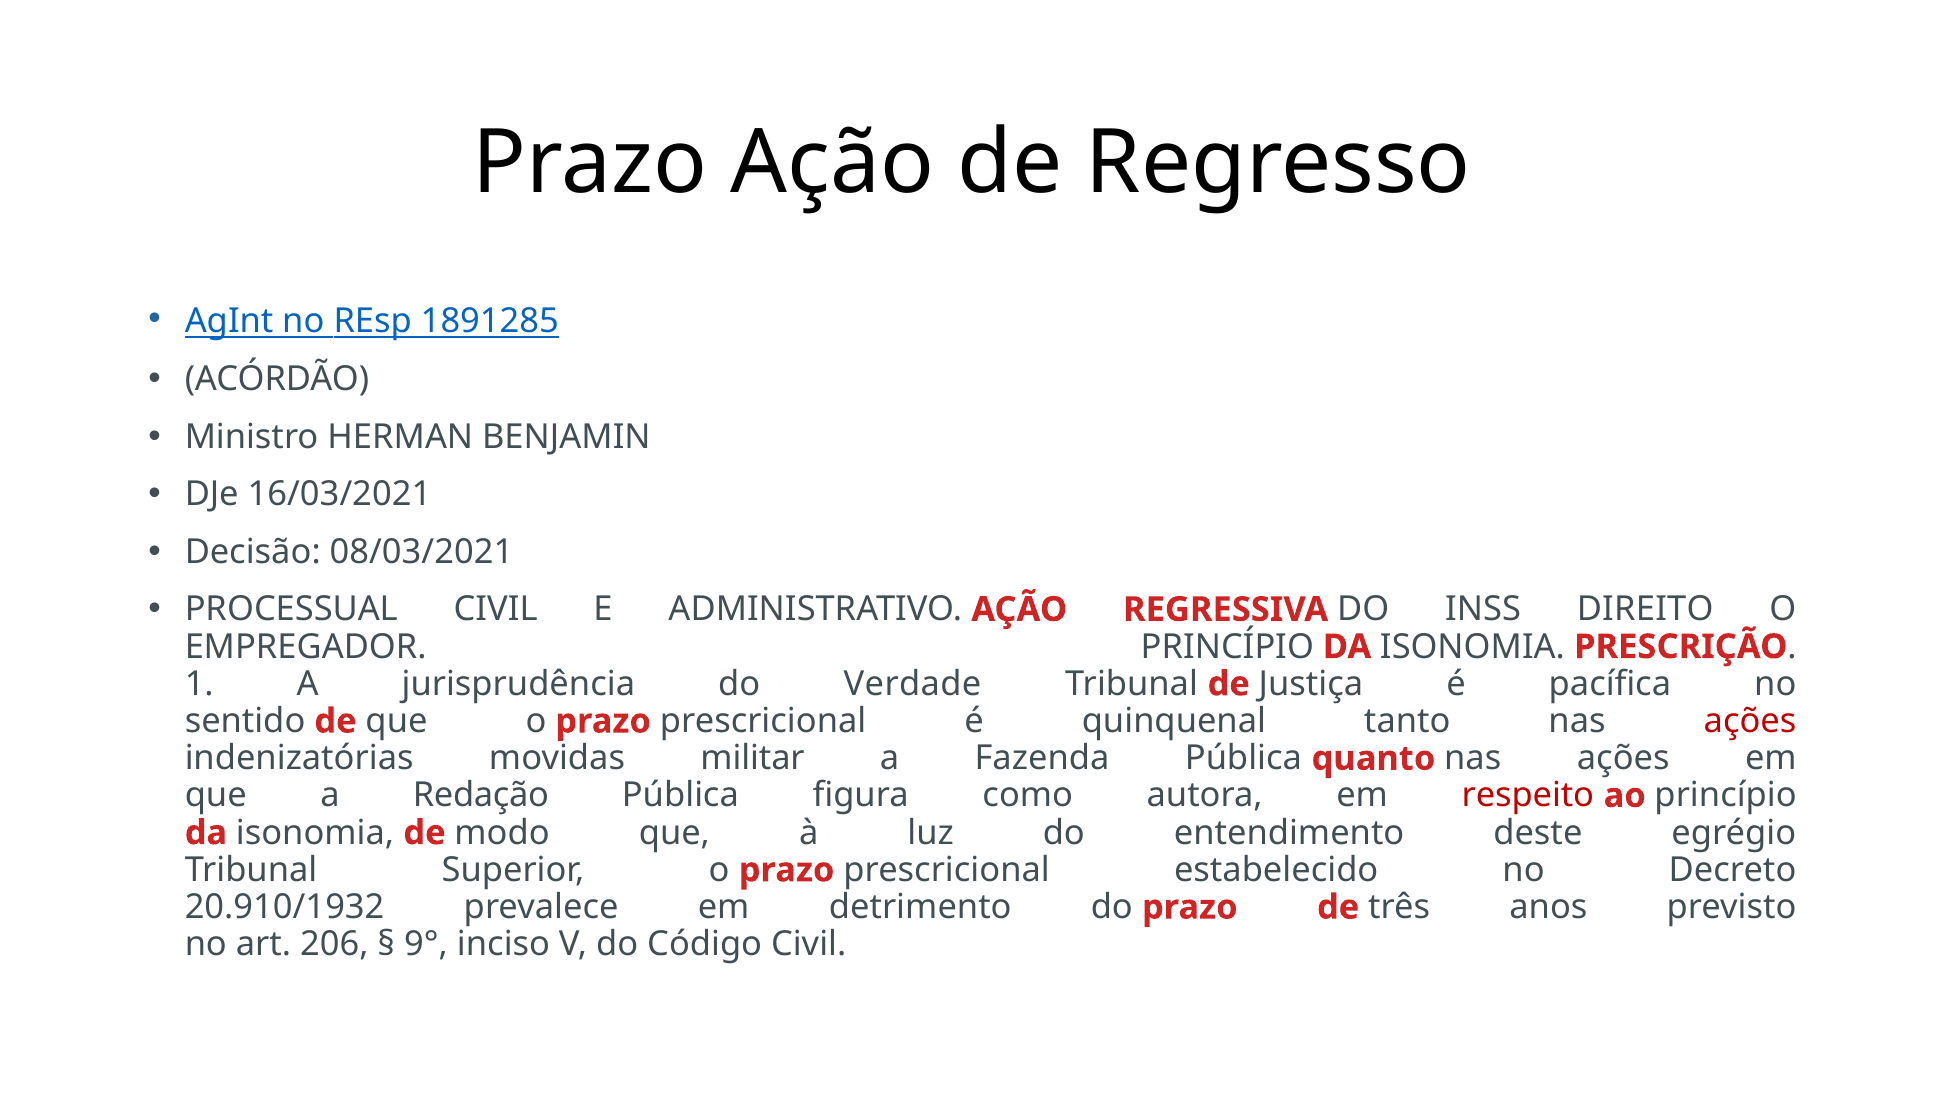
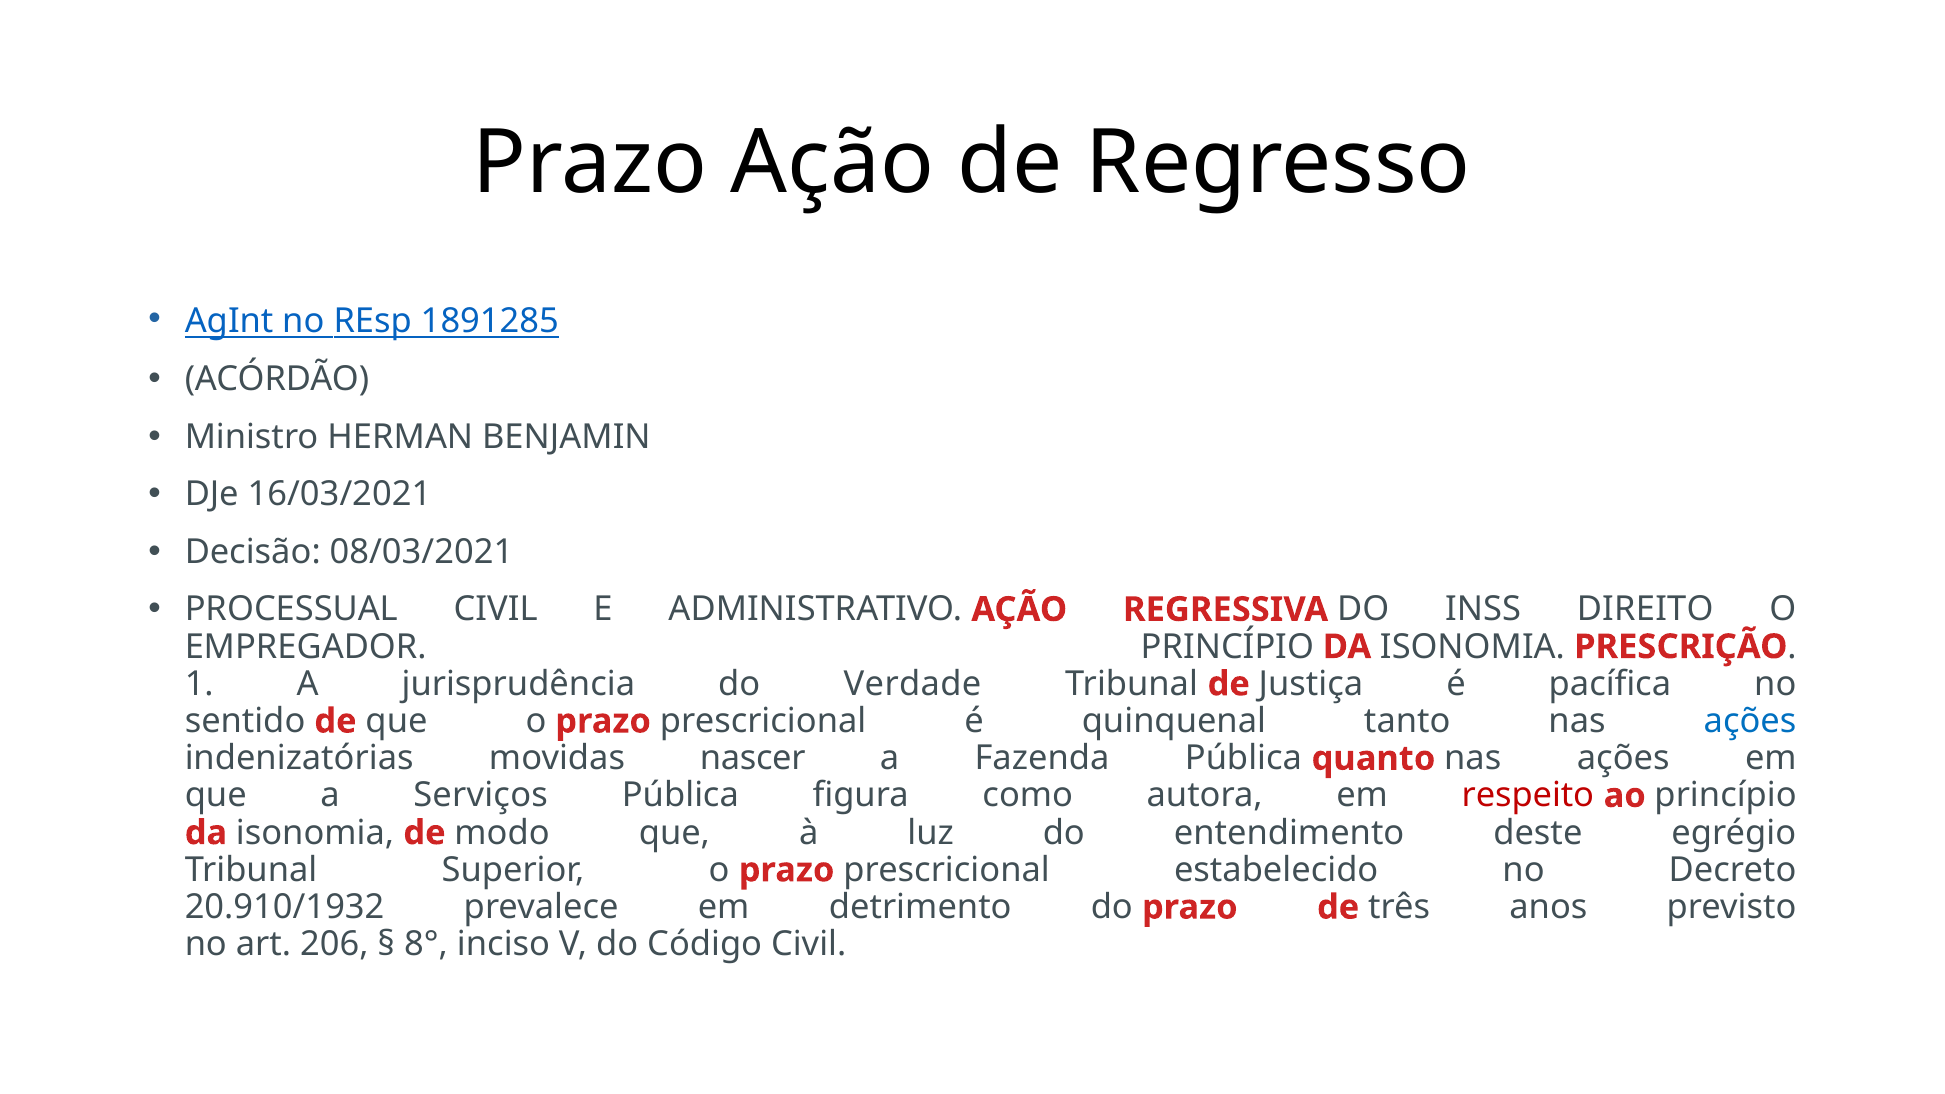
ações at (1750, 721) colour: red -> blue
militar: militar -> nascer
Redação: Redação -> Serviços
9°: 9° -> 8°
